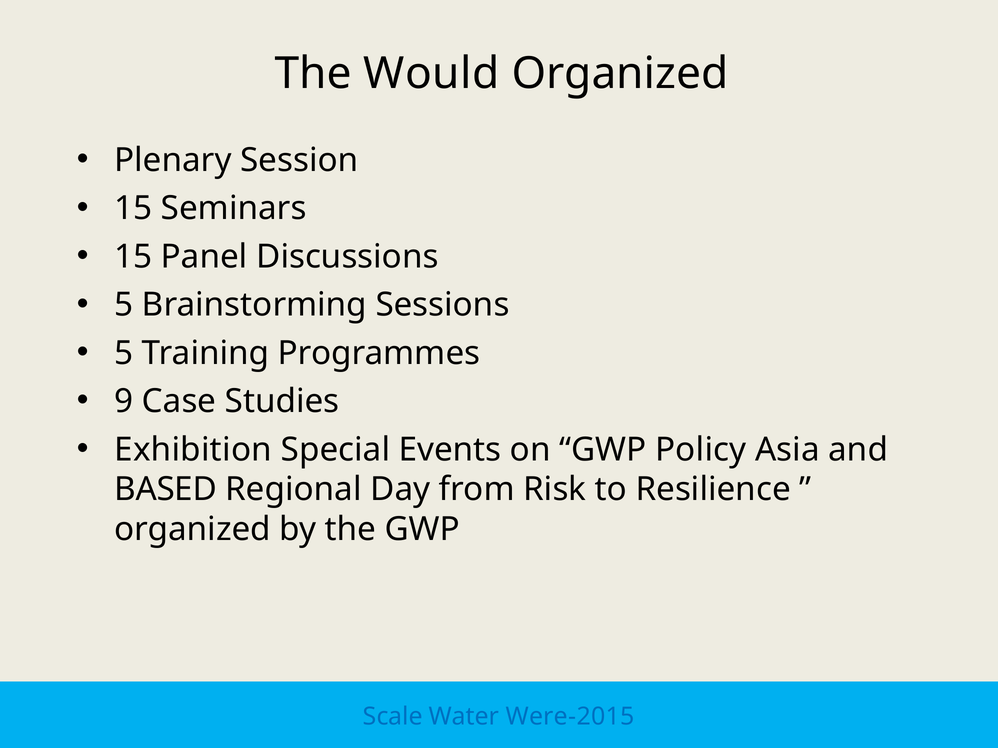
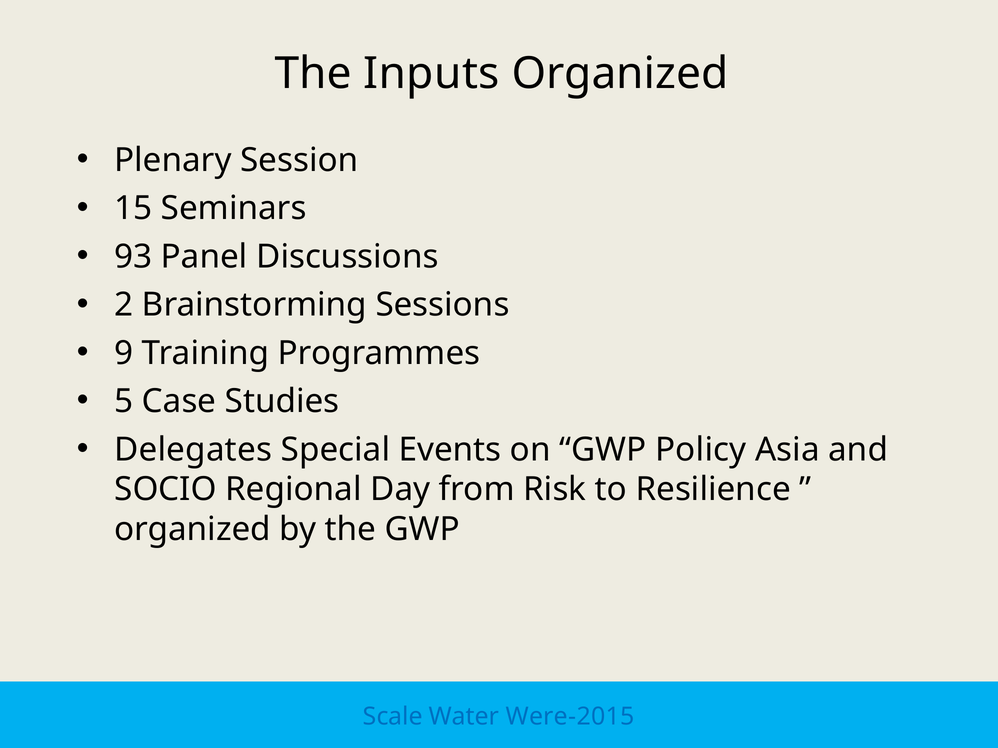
Would: Would -> Inputs
15 at (133, 257): 15 -> 93
5 at (124, 305): 5 -> 2
5 at (124, 353): 5 -> 9
9: 9 -> 5
Exhibition: Exhibition -> Delegates
BASED: BASED -> SOCIO
